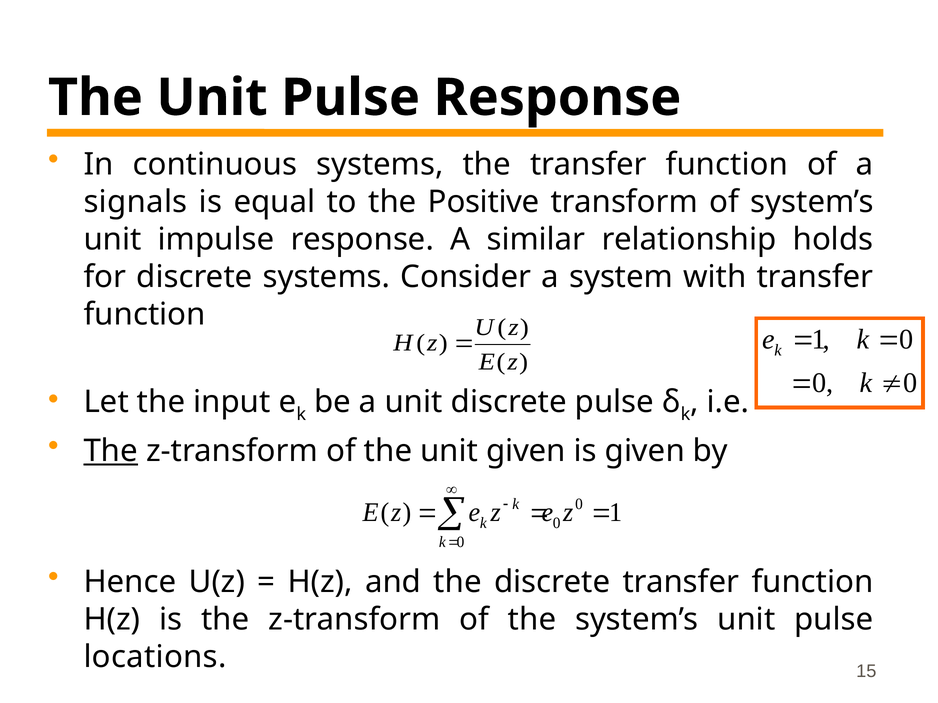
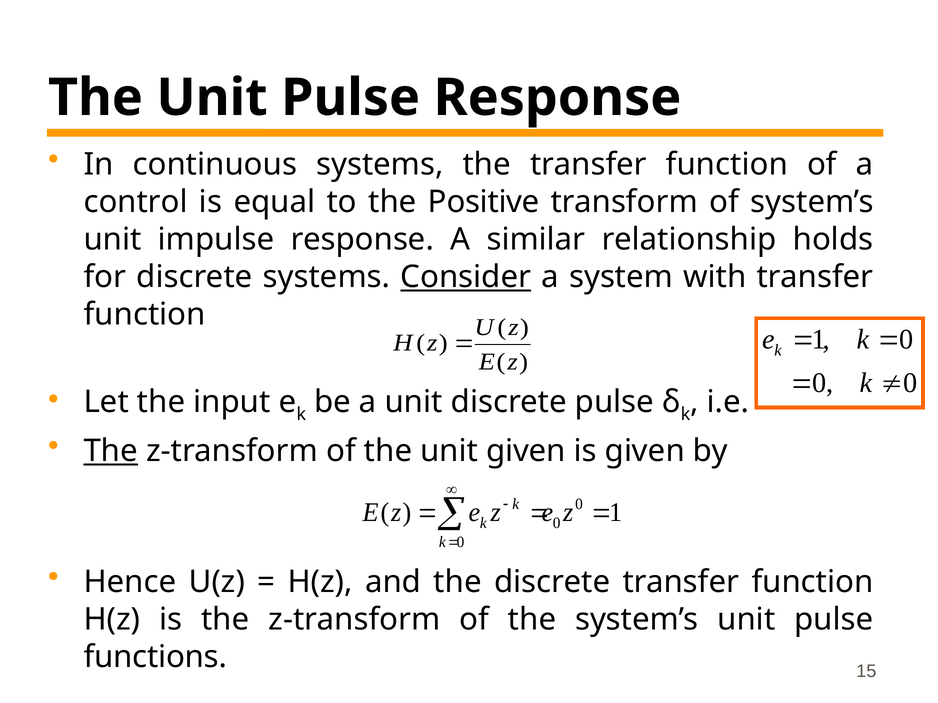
signals: signals -> control
Consider underline: none -> present
locations: locations -> functions
